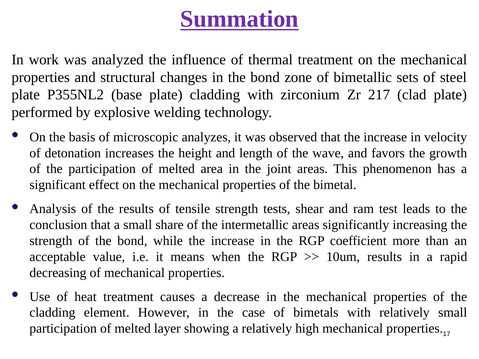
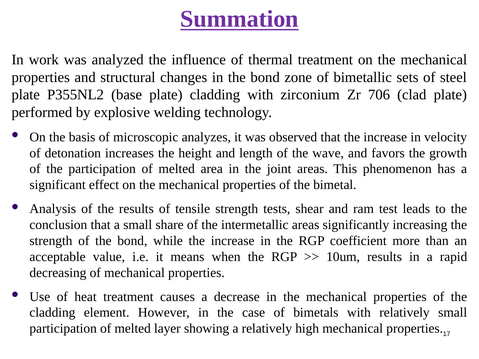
217: 217 -> 706
